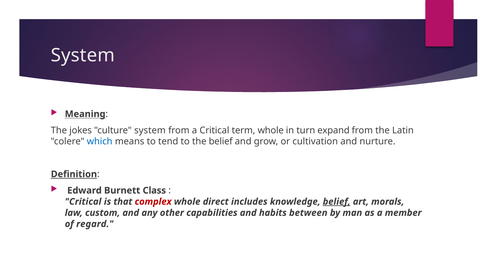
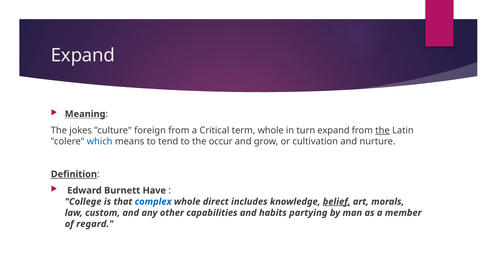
System at (83, 55): System -> Expand
culture system: system -> foreign
the at (383, 131) underline: none -> present
the belief: belief -> occur
Class: Class -> Have
Critical at (83, 202): Critical -> College
complex colour: red -> blue
between: between -> partying
